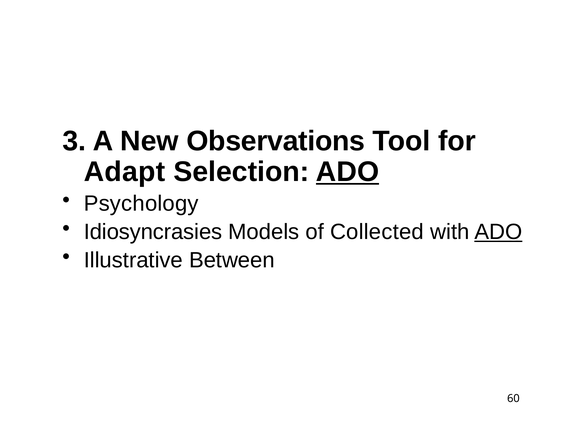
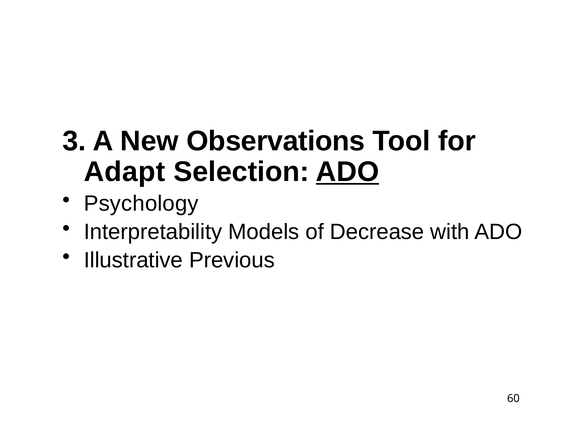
Idiosyncrasies: Idiosyncrasies -> Interpretability
Collected: Collected -> Decrease
ADO at (498, 232) underline: present -> none
Between: Between -> Previous
